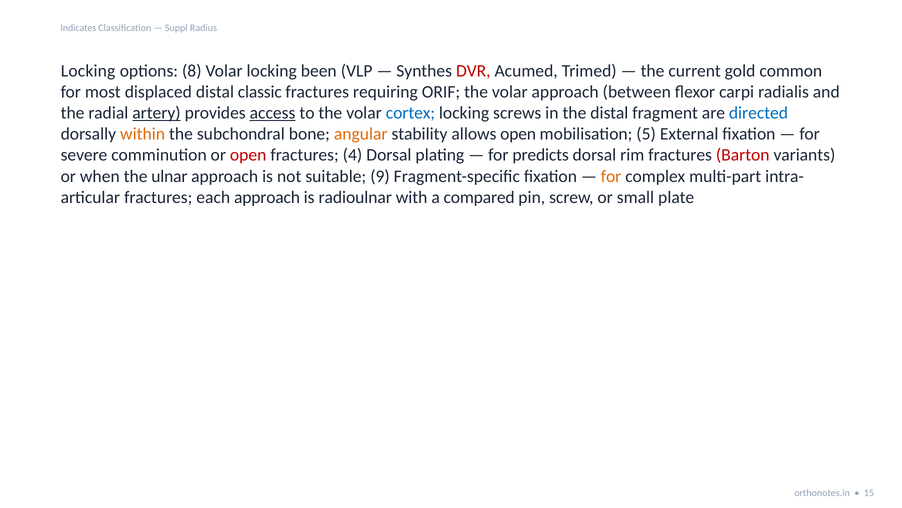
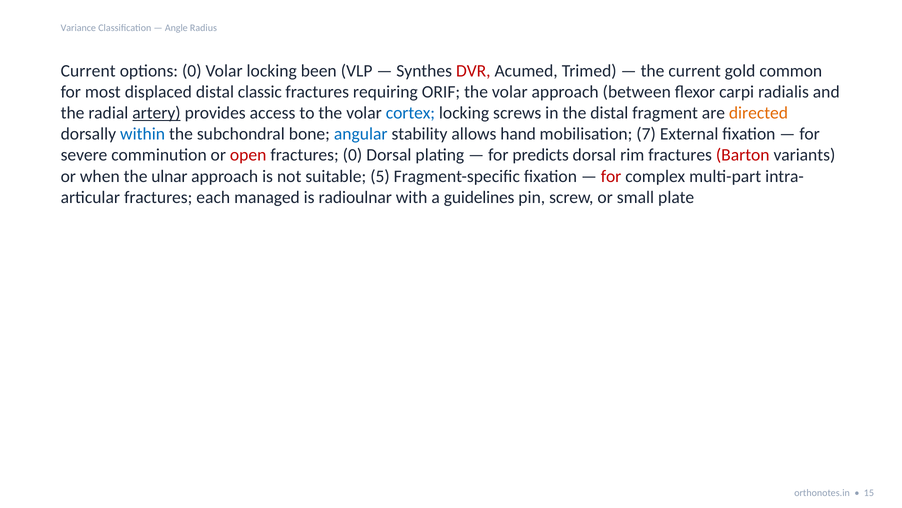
Indicates: Indicates -> Variance
Suppl: Suppl -> Angle
Locking at (88, 71): Locking -> Current
options 8: 8 -> 0
access underline: present -> none
directed colour: blue -> orange
within colour: orange -> blue
angular colour: orange -> blue
allows open: open -> hand
5: 5 -> 7
fractures 4: 4 -> 0
9: 9 -> 5
for at (611, 176) colour: orange -> red
each approach: approach -> managed
compared: compared -> guidelines
